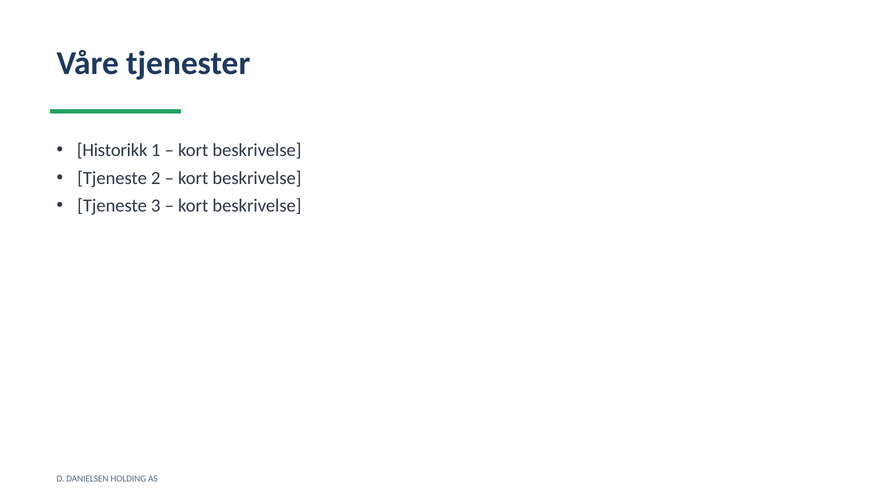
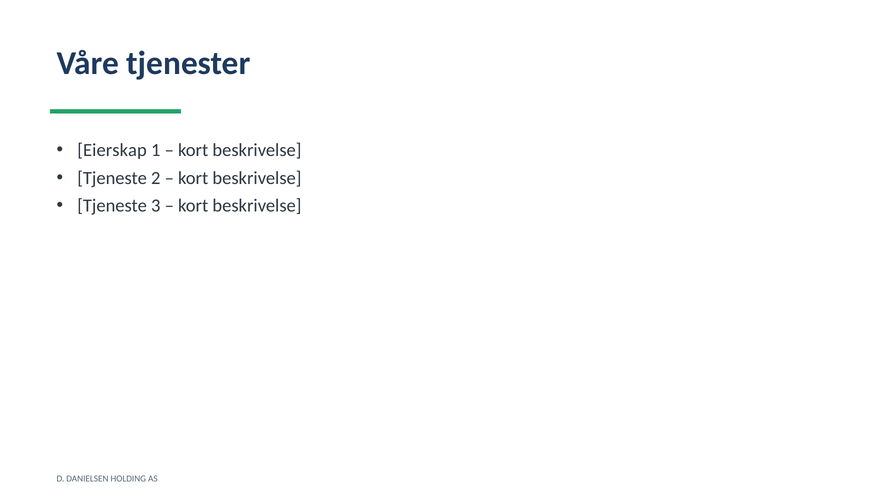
Historikk: Historikk -> Eierskap
